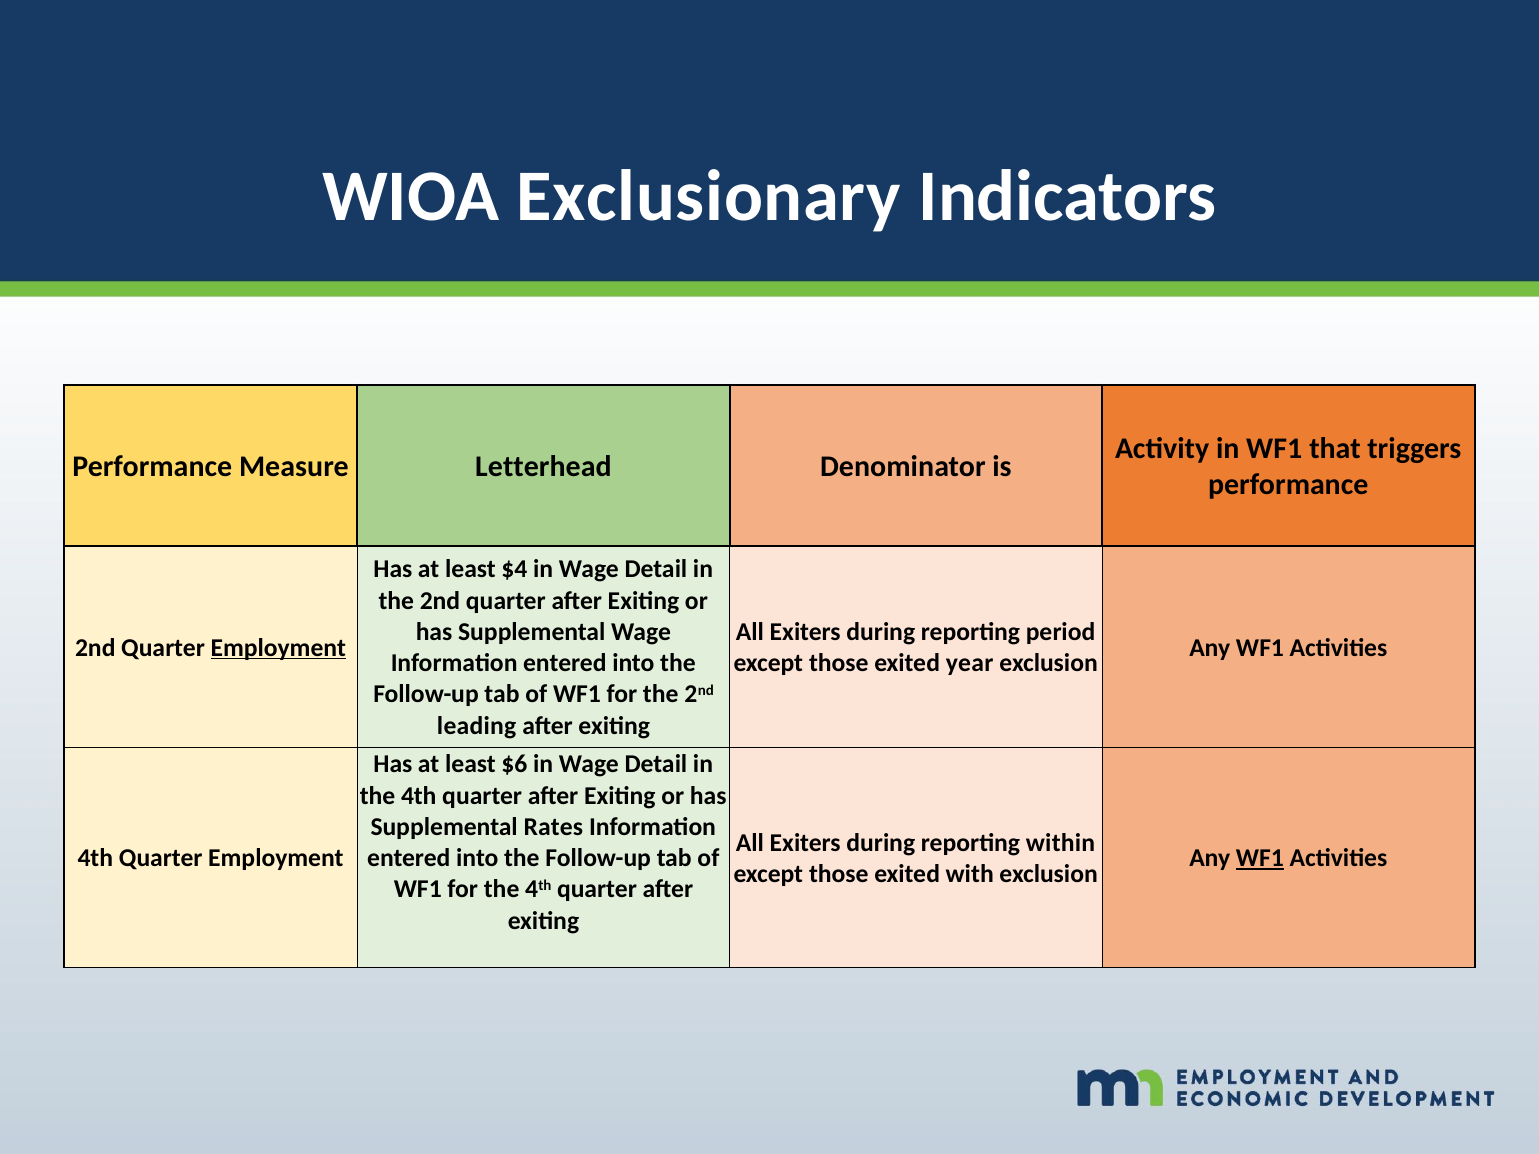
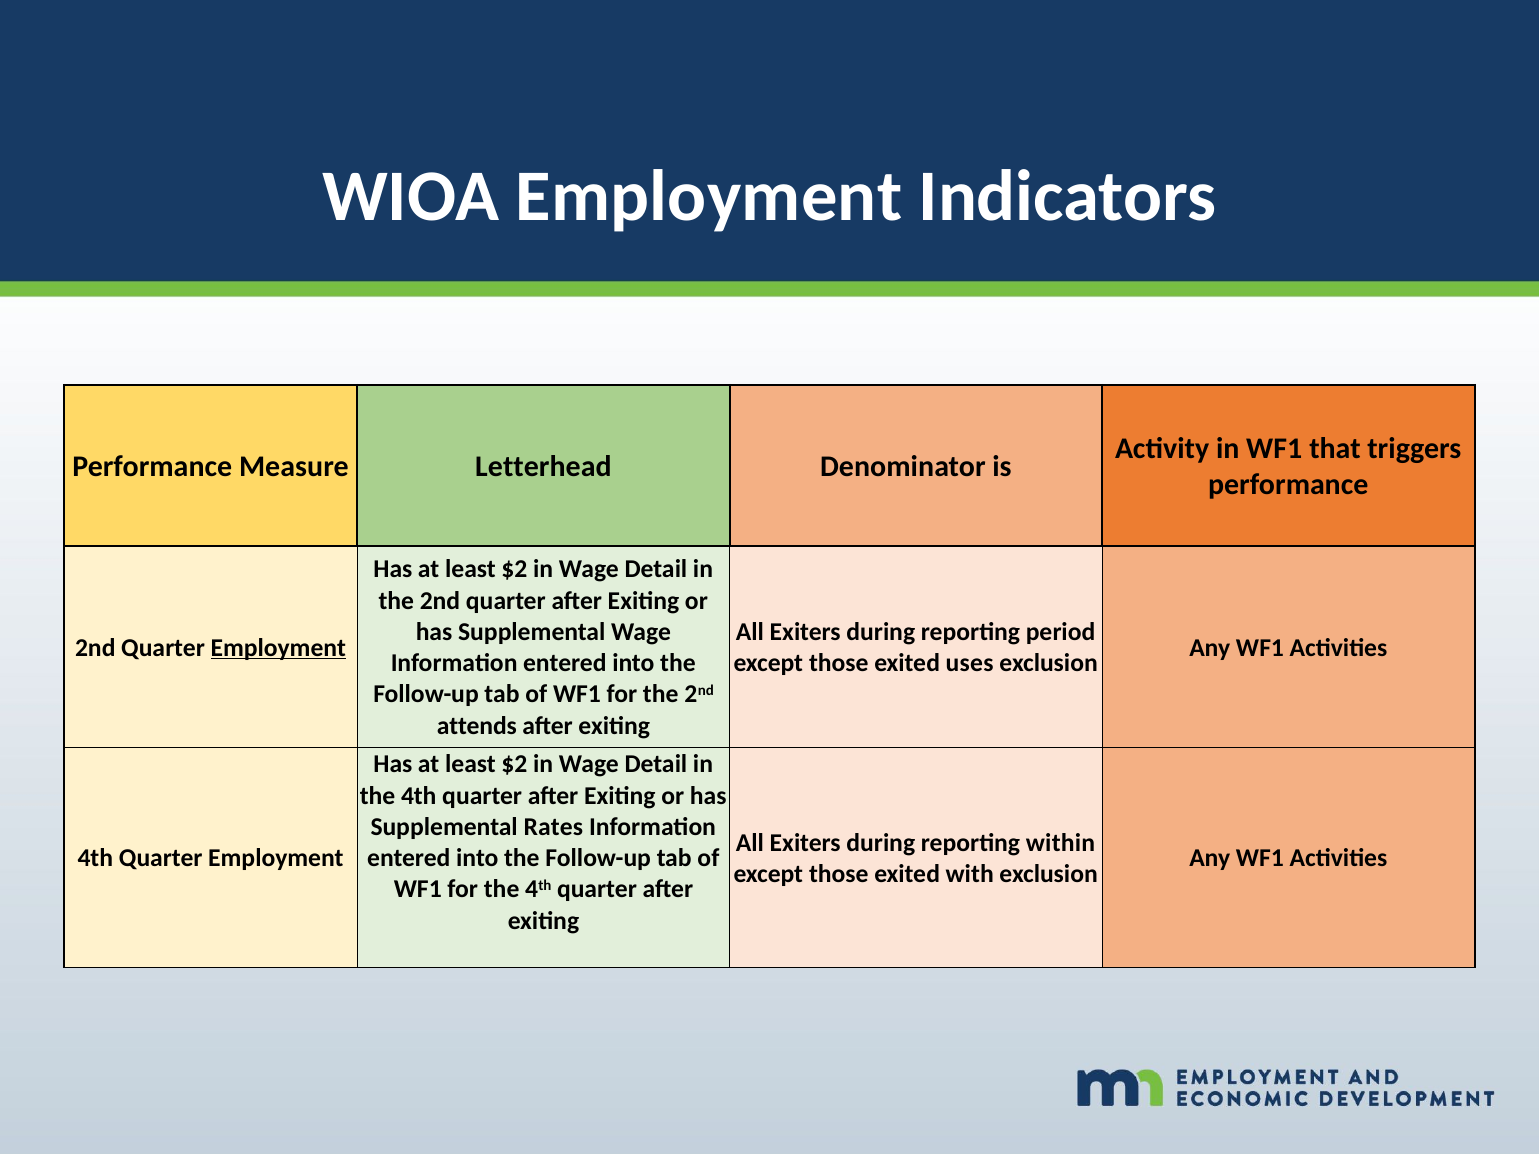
WIOA Exclusionary: Exclusionary -> Employment
$4 at (514, 570): $4 -> $2
year: year -> uses
leading: leading -> attends
$6 at (514, 765): $6 -> $2
WF1 at (1260, 858) underline: present -> none
